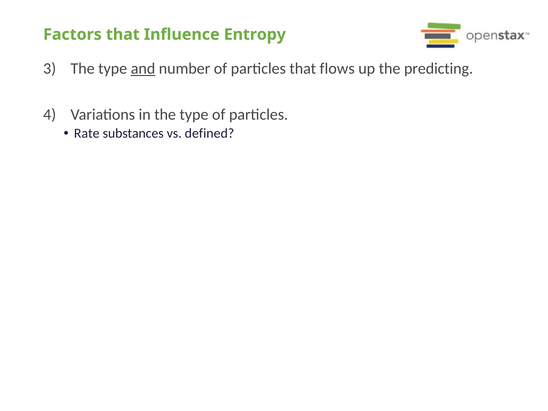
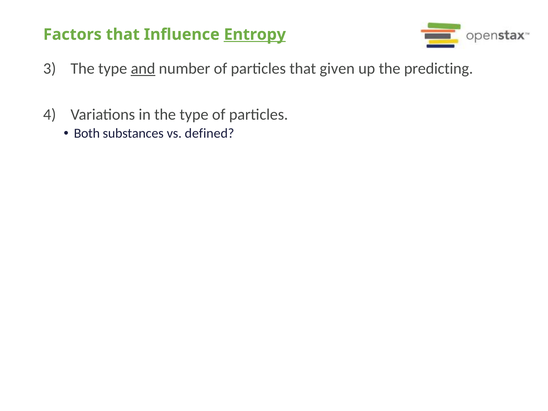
Entropy underline: none -> present
flows: flows -> given
Rate: Rate -> Both
